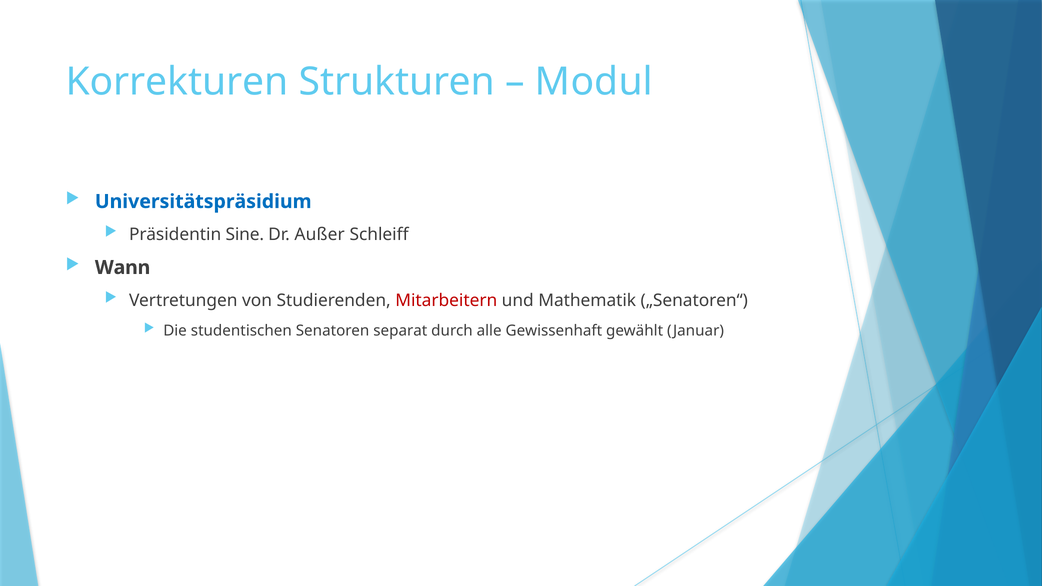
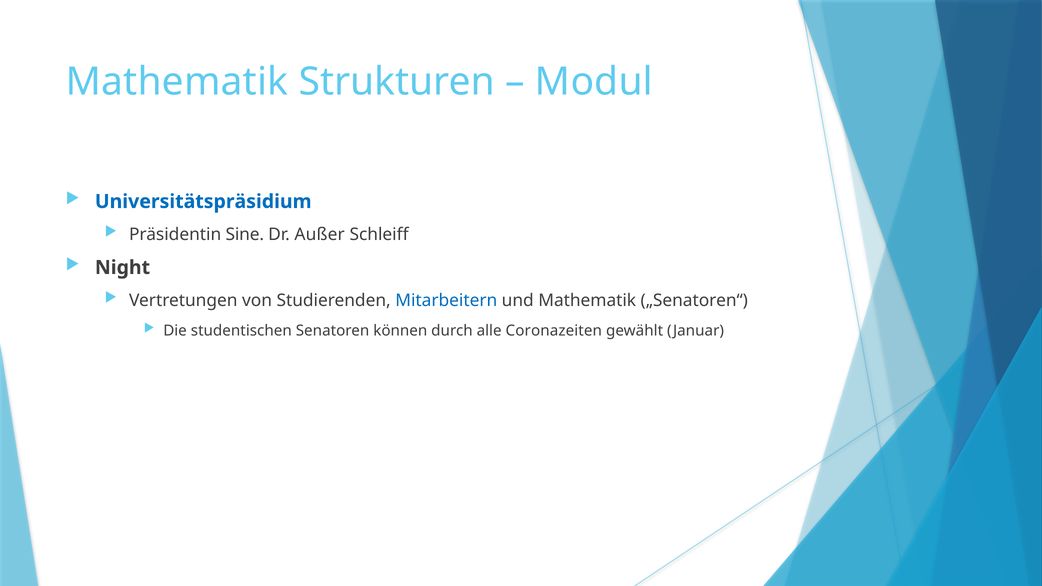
Korrekturen at (177, 82): Korrekturen -> Mathematik
Wann: Wann -> Night
Mitarbeitern colour: red -> blue
separat: separat -> können
Gewissenhaft: Gewissenhaft -> Coronazeiten
